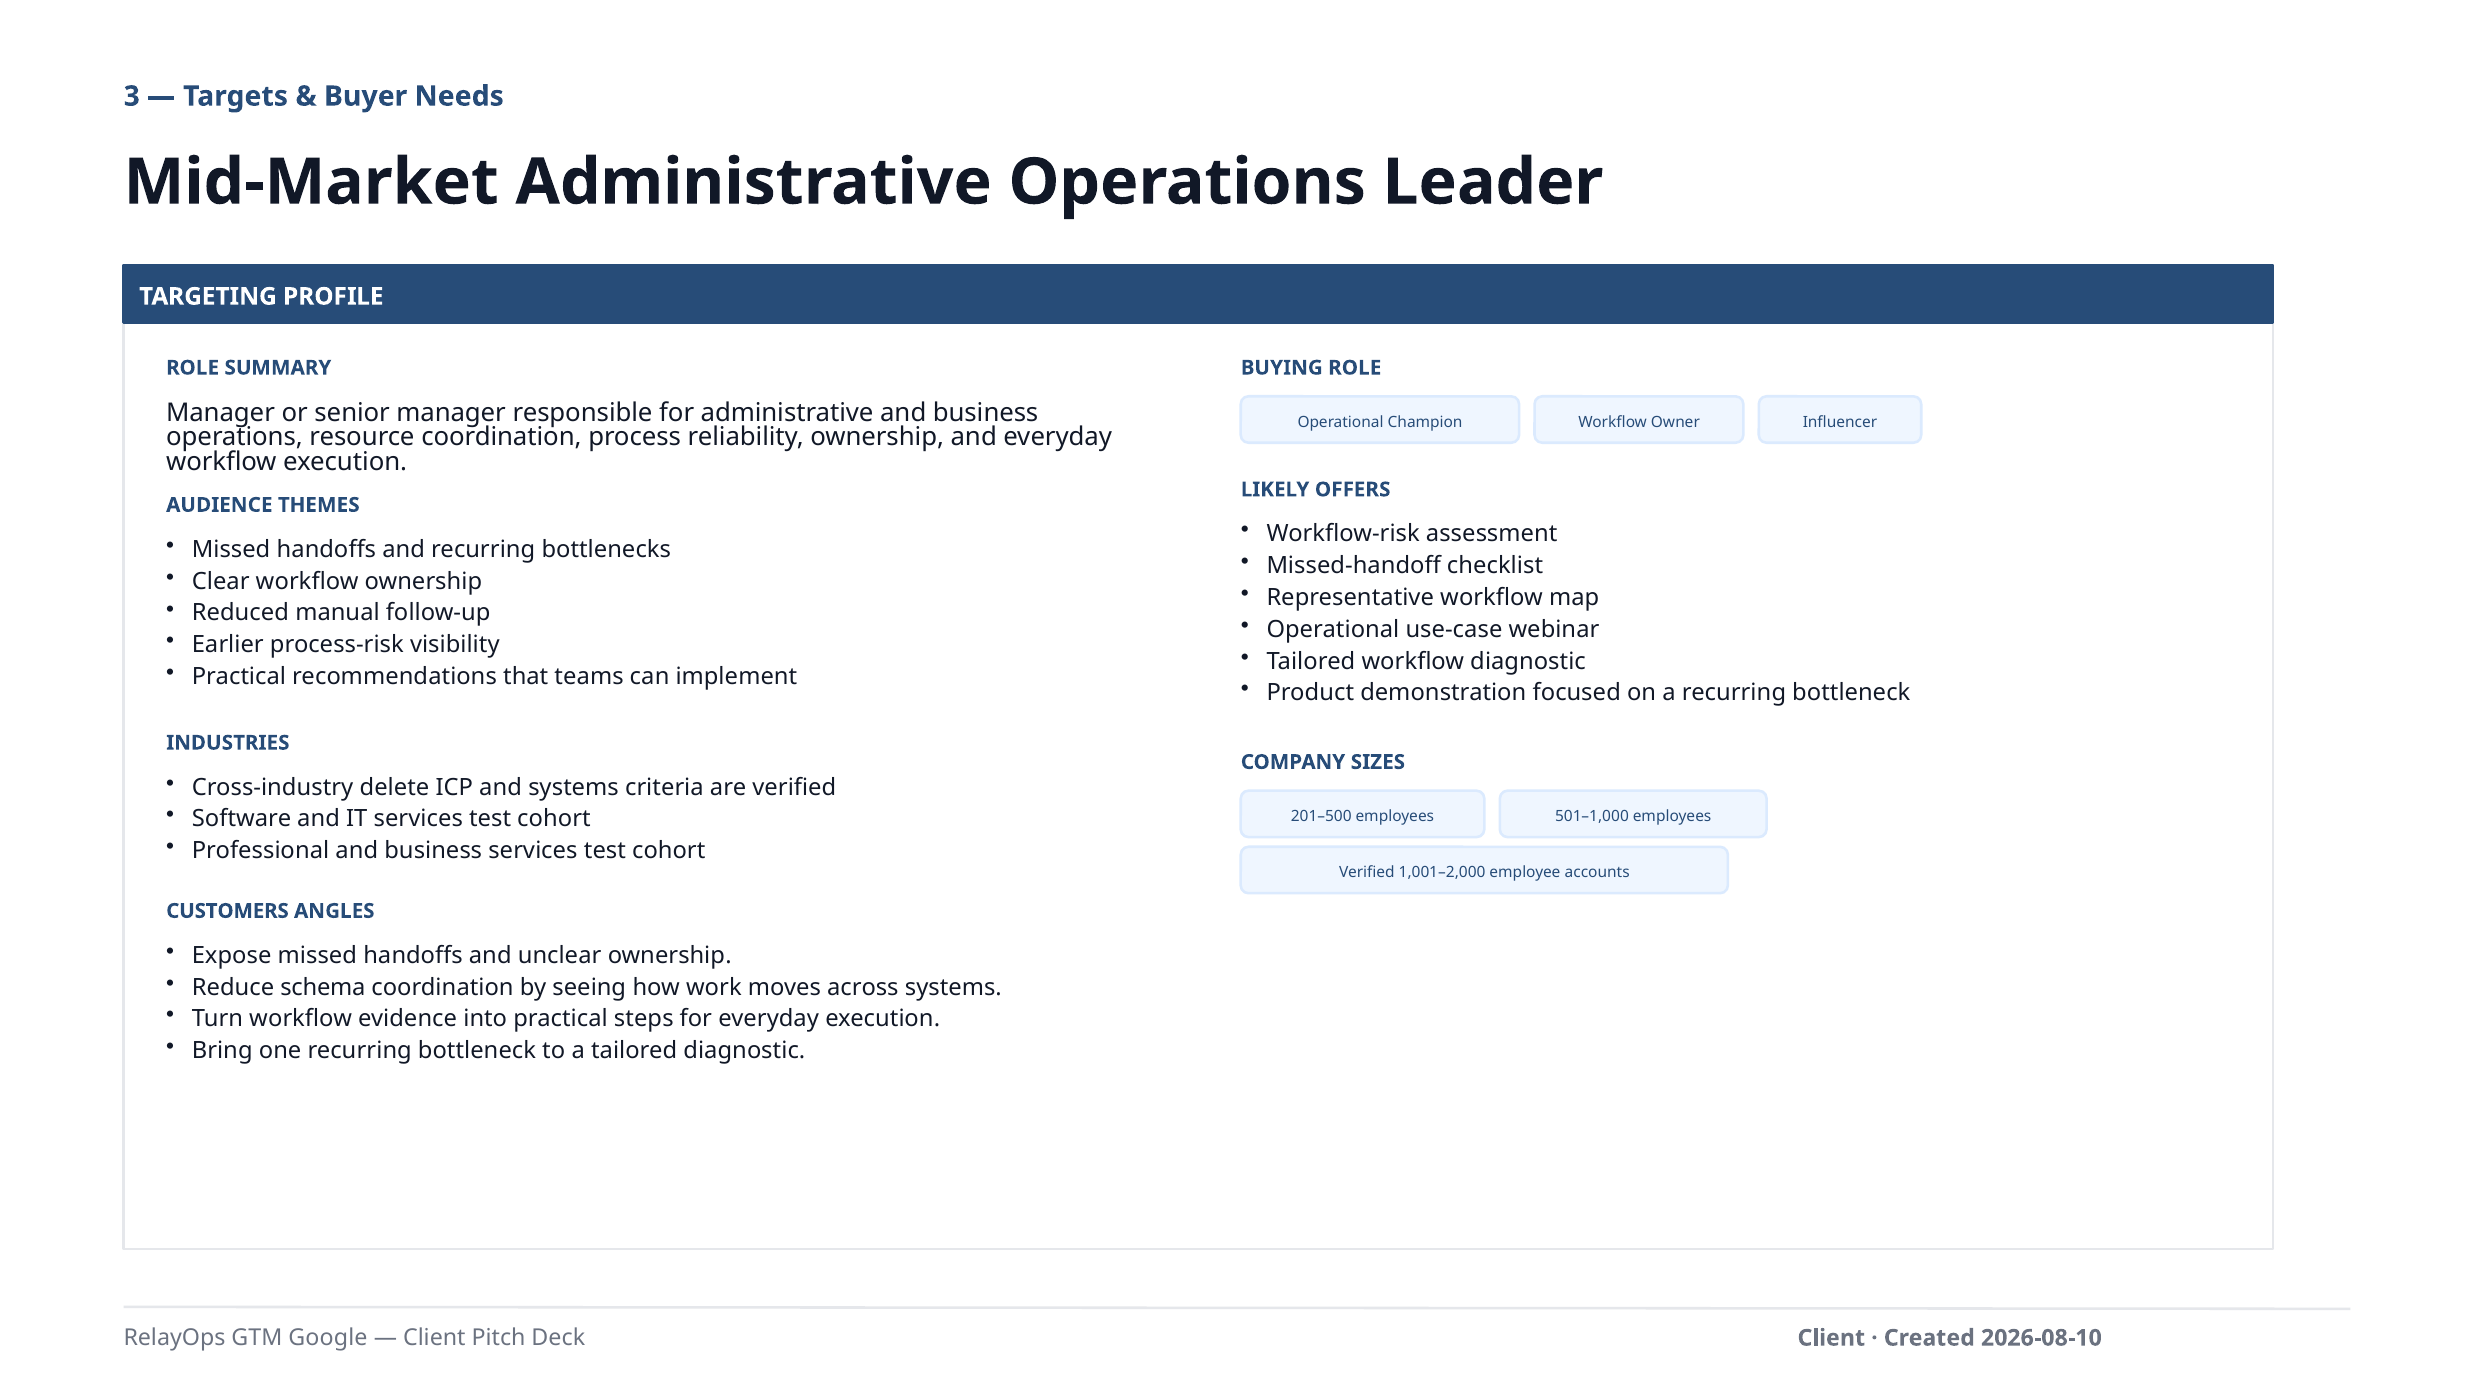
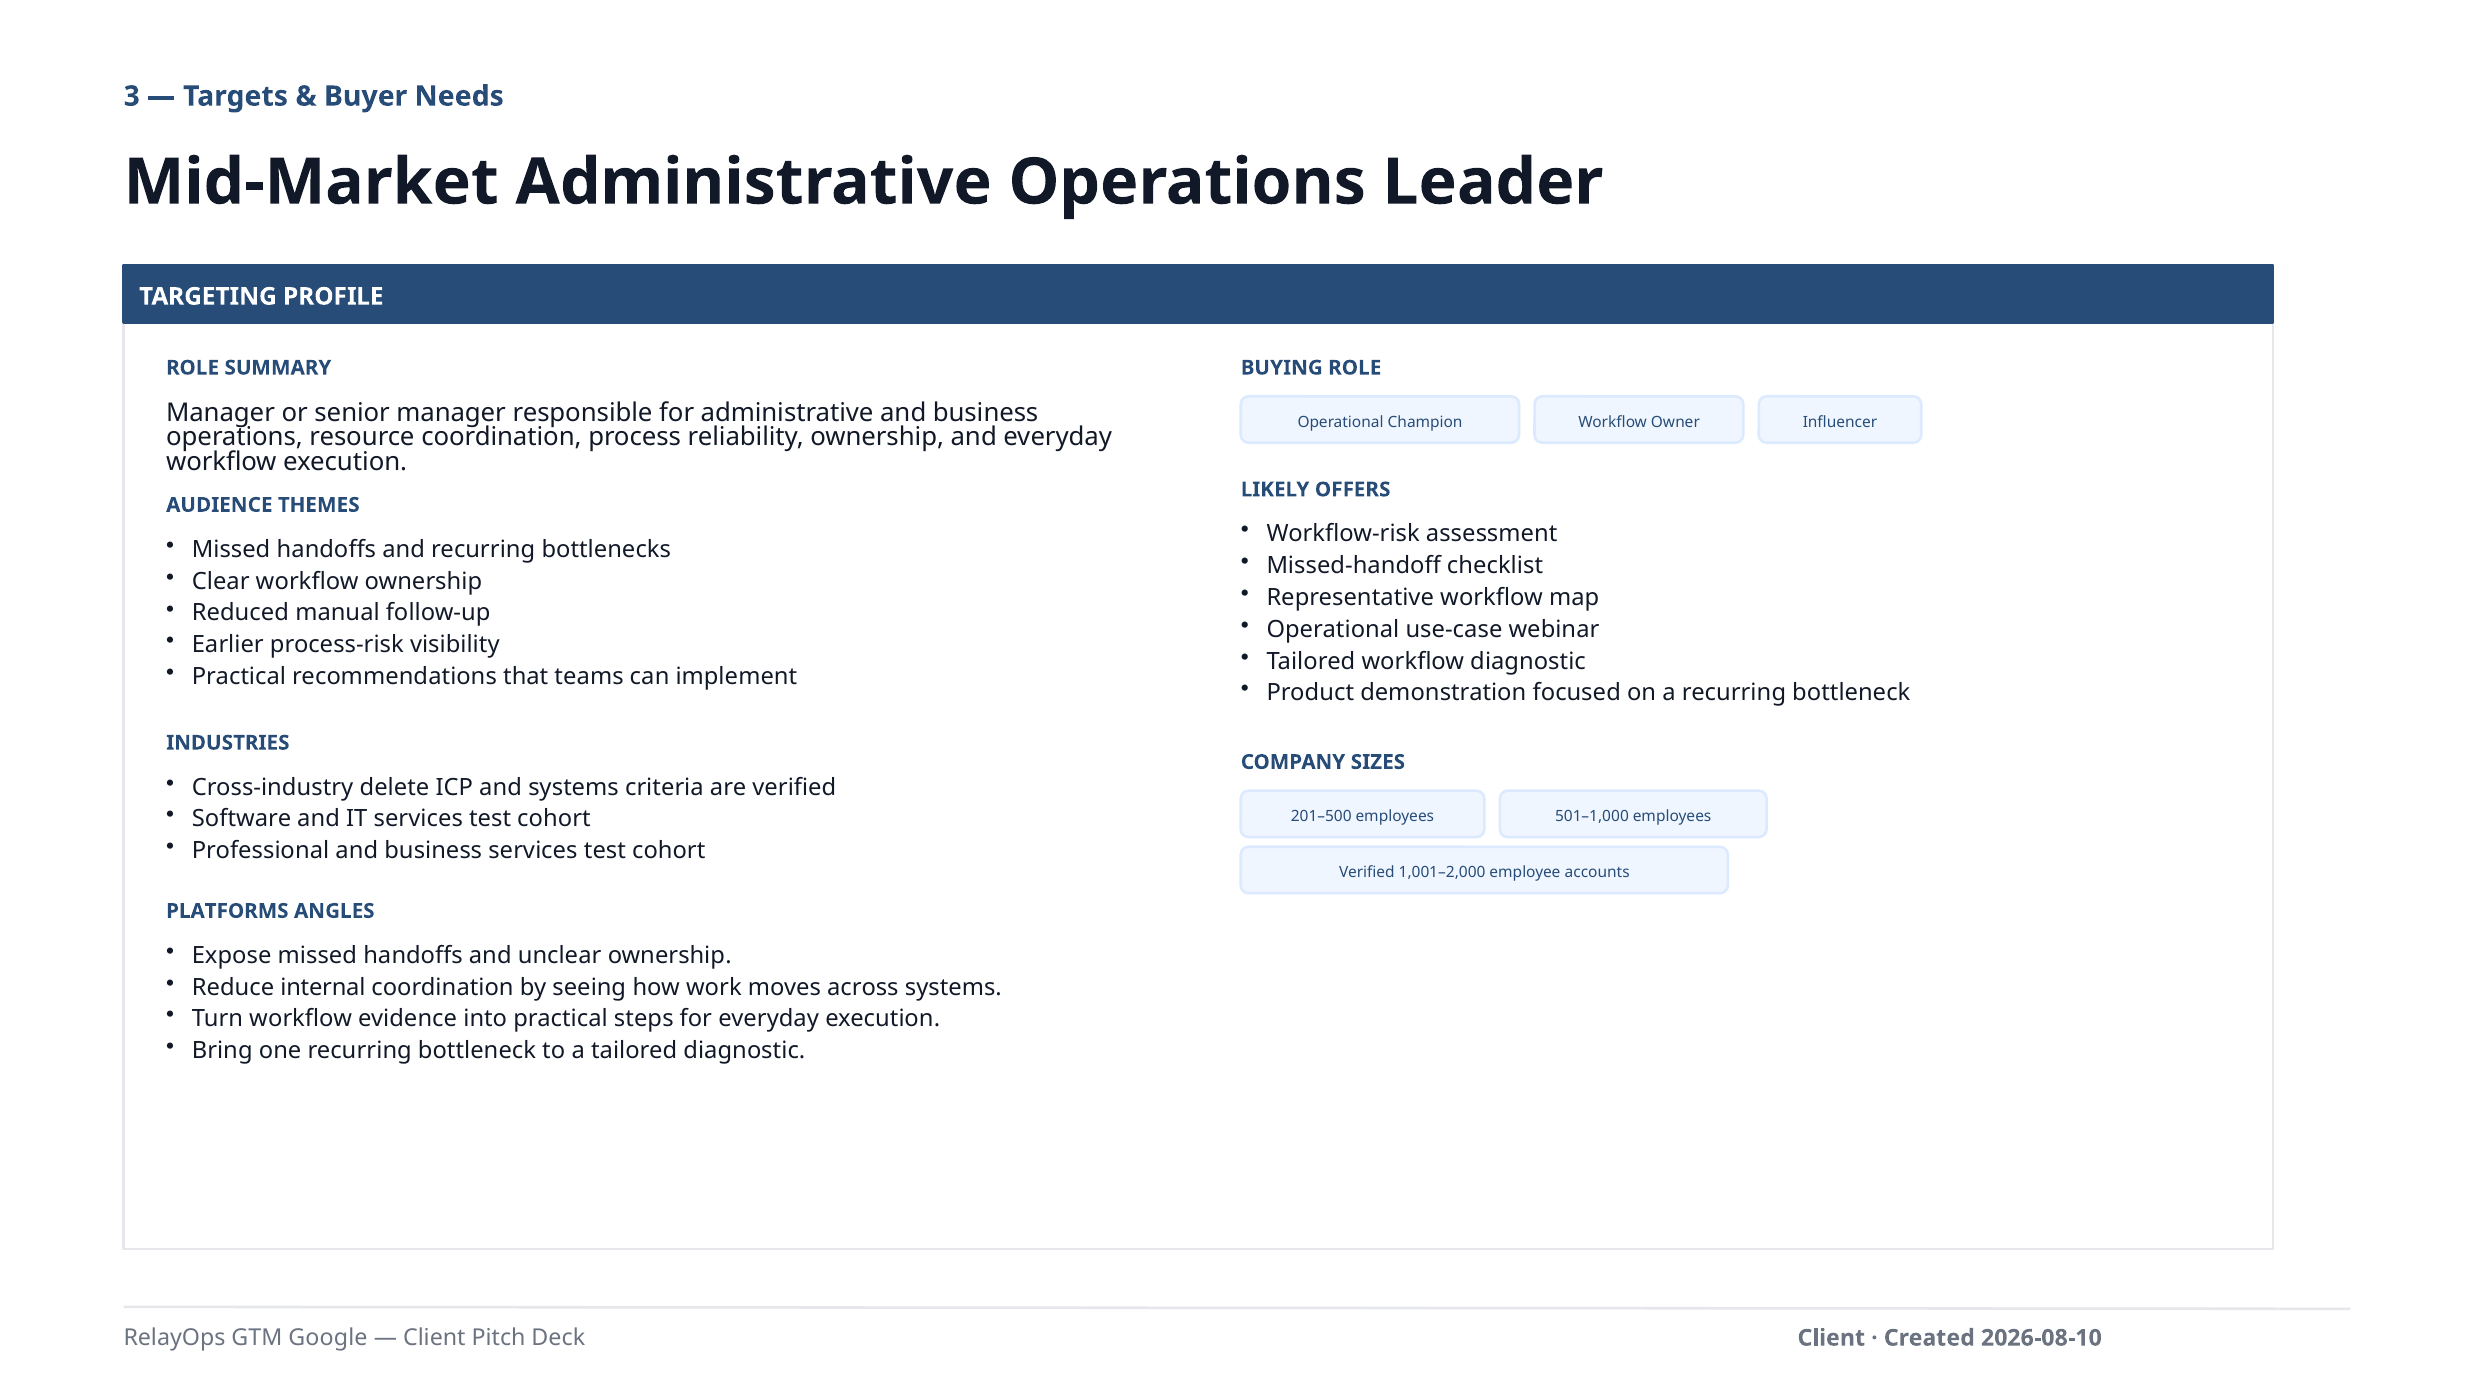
CUSTOMERS: CUSTOMERS -> PLATFORMS
schema: schema -> internal
